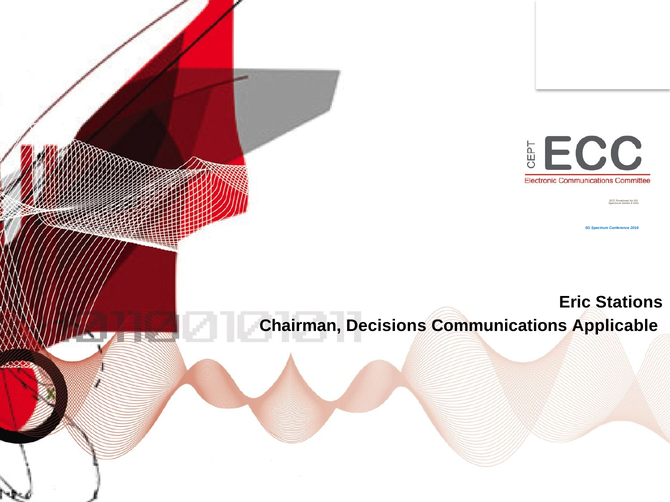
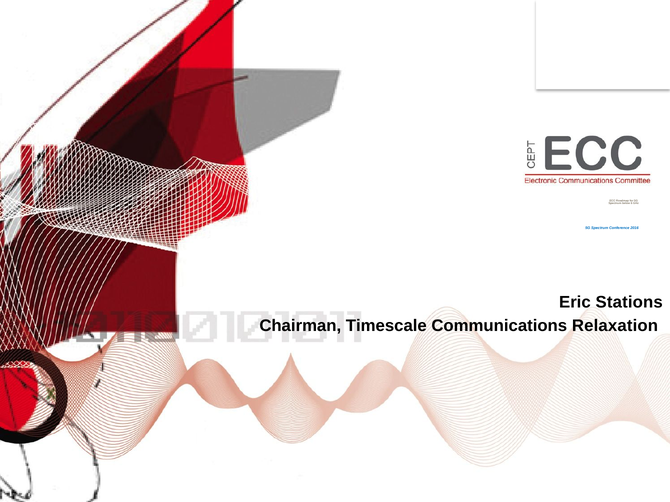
Decisions: Decisions -> Timescale
Applicable: Applicable -> Relaxation
